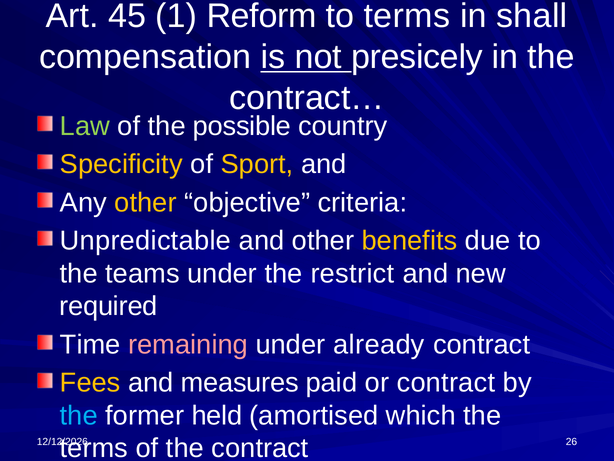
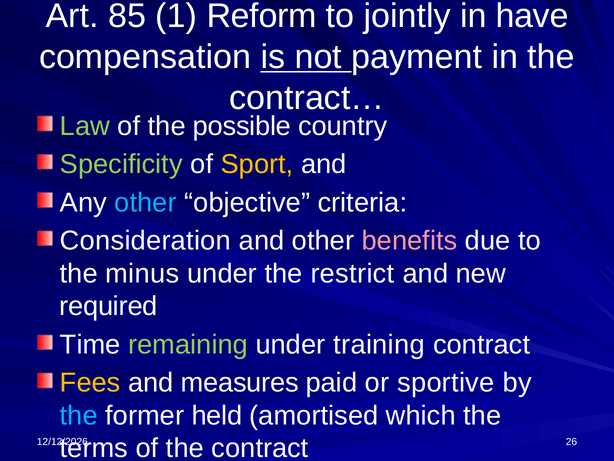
45: 45 -> 85
to terms: terms -> jointly
shall: shall -> have
presicely: presicely -> payment
Specificity colour: yellow -> light green
other at (146, 202) colour: yellow -> light blue
Unpredictable: Unpredictable -> Consideration
benefits colour: yellow -> pink
teams: teams -> minus
remaining colour: pink -> light green
already: already -> training
or contract: contract -> sportive
